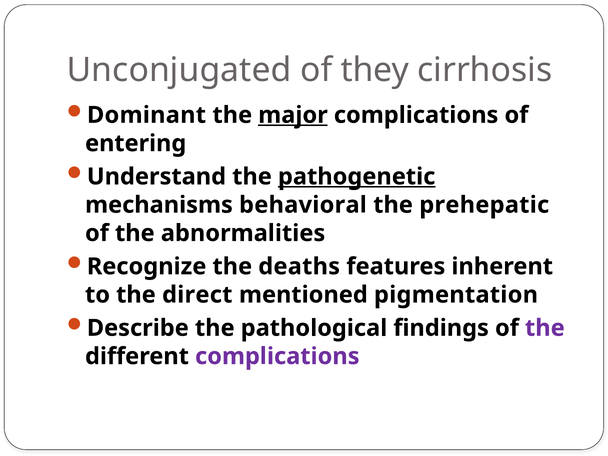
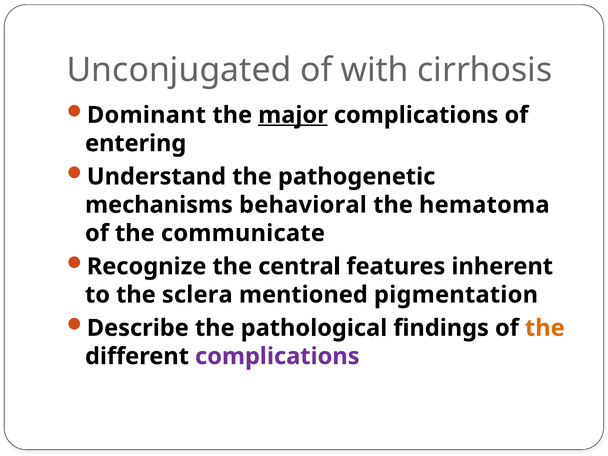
they: they -> with
pathogenetic underline: present -> none
prehepatic: prehepatic -> hematoma
abnormalities: abnormalities -> communicate
deaths: deaths -> central
direct: direct -> sclera
the at (545, 328) colour: purple -> orange
